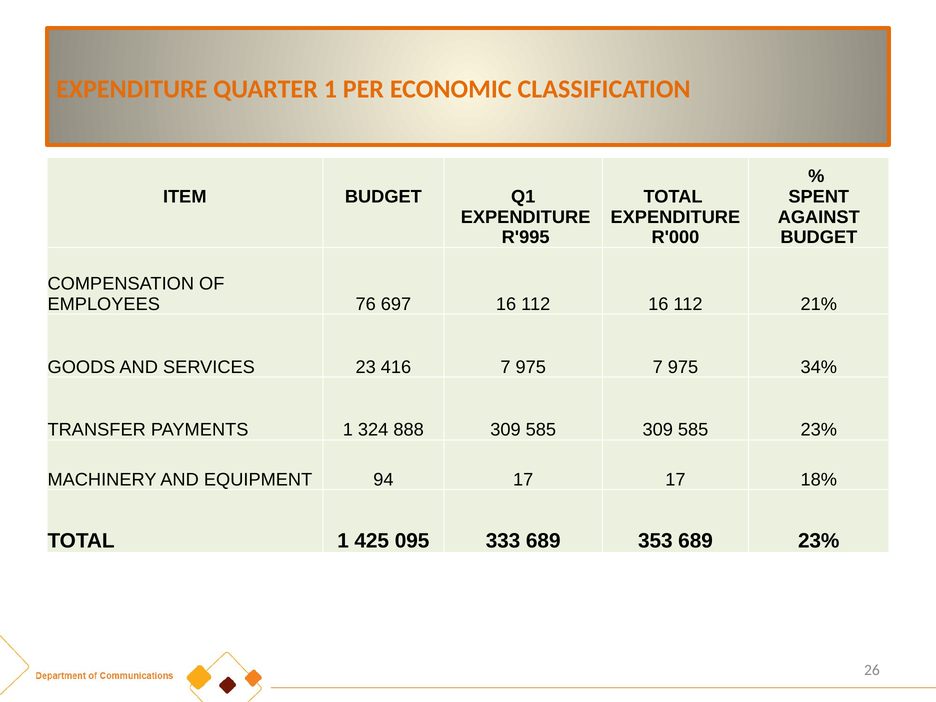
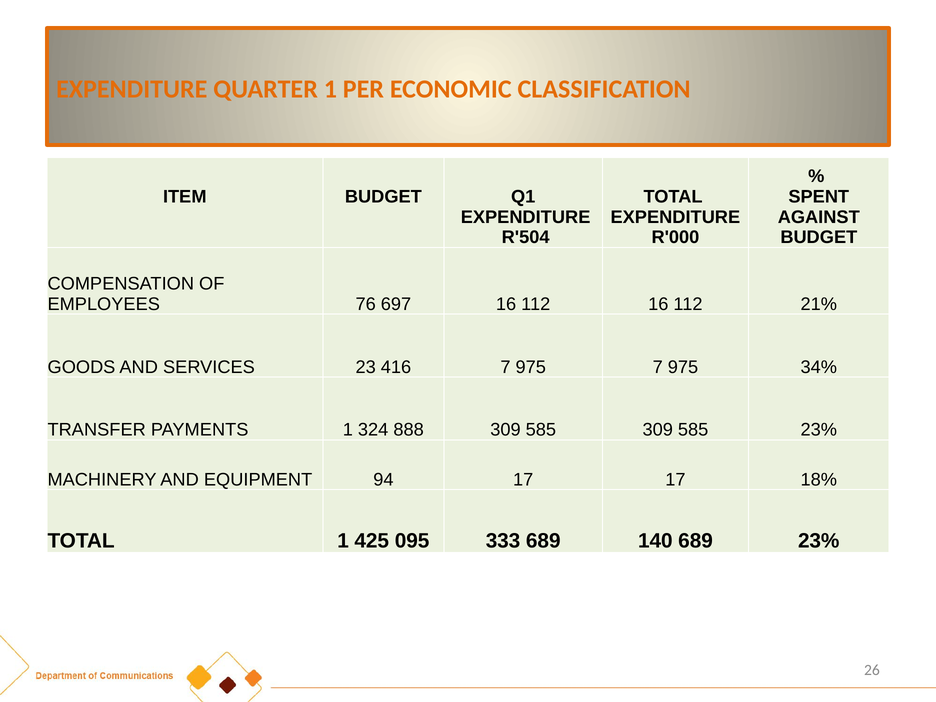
R'995: R'995 -> R'504
353: 353 -> 140
